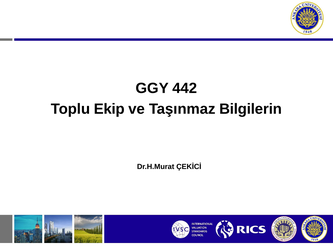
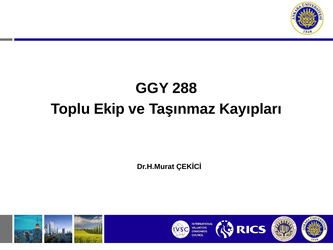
442: 442 -> 288
Bilgilerin: Bilgilerin -> Kayıpları
